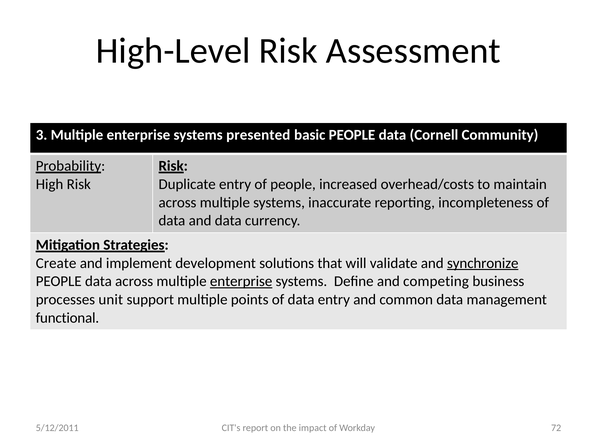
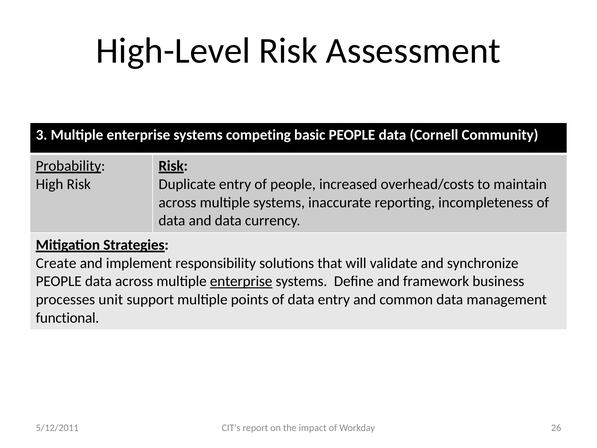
presented: presented -> competing
development: development -> responsibility
synchronize underline: present -> none
competing: competing -> framework
72: 72 -> 26
